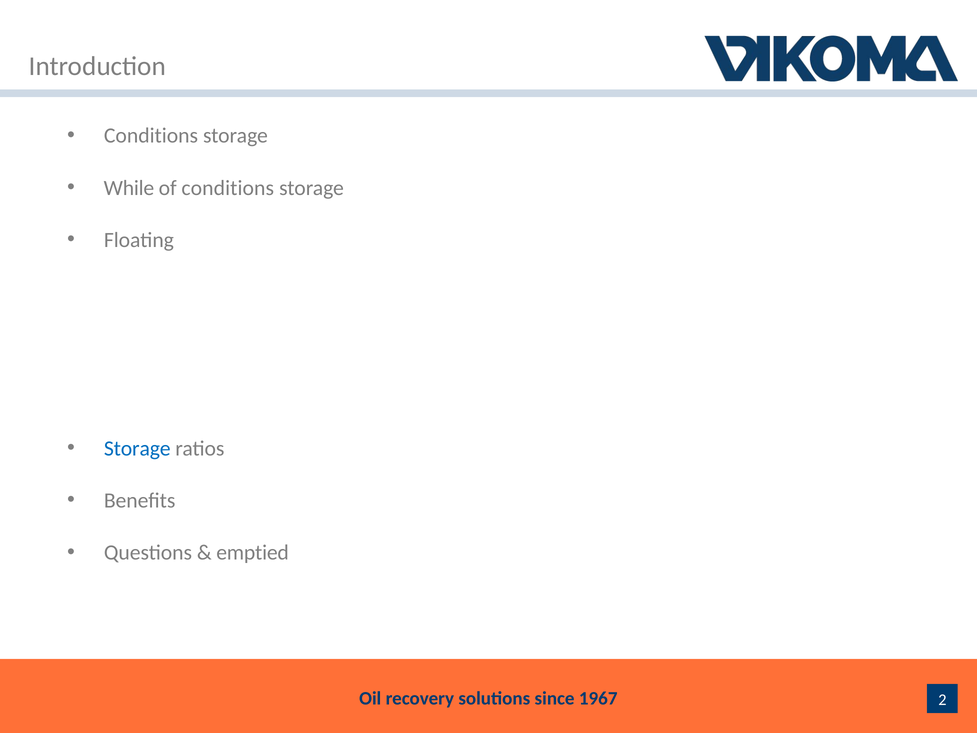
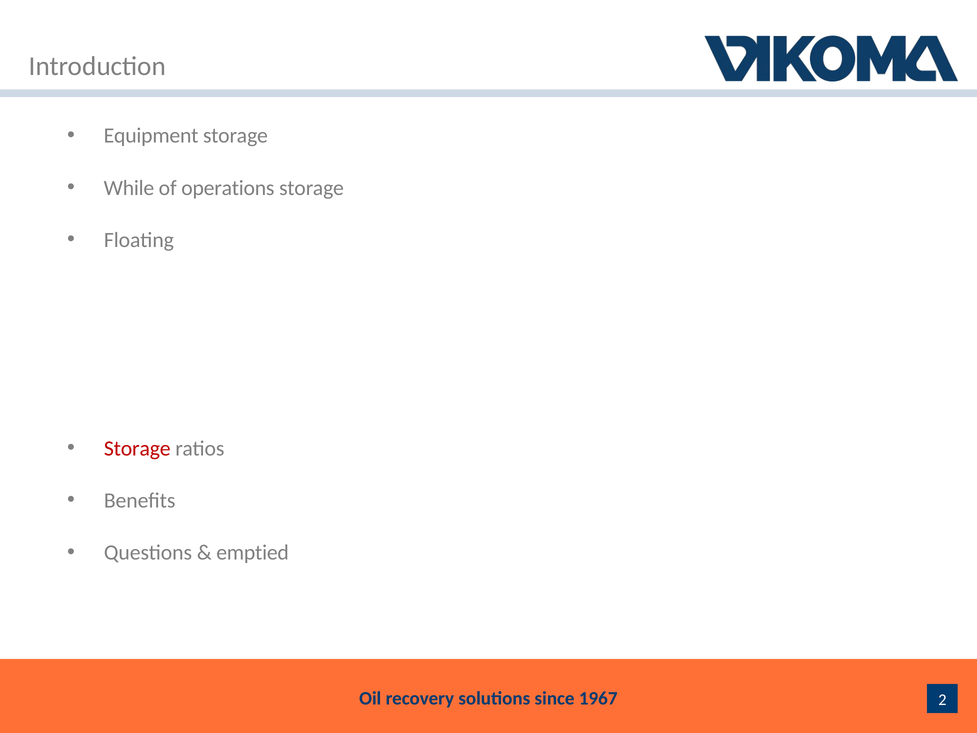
Conditions at (151, 136): Conditions -> Equipment
of conditions: conditions -> operations
Storage at (137, 448) colour: blue -> red
